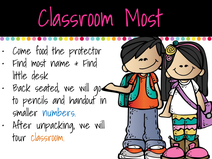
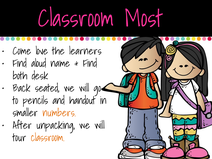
food: food -> love
protector: protector -> learners
Find most: most -> aloud
little: little -> both
numbers colour: blue -> orange
